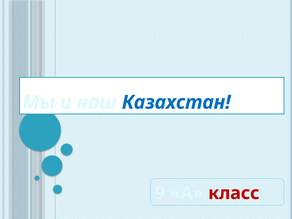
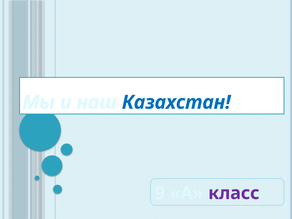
класс colour: red -> purple
